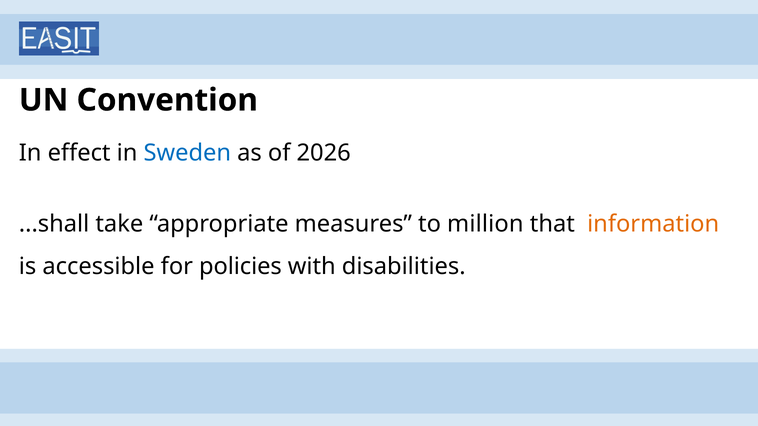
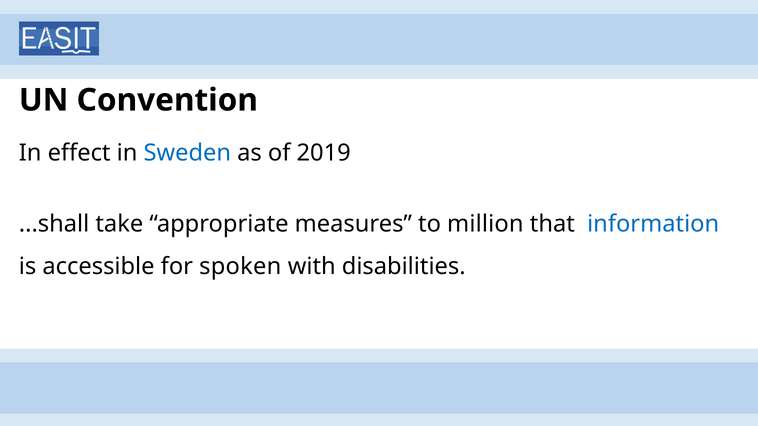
2026: 2026 -> 2019
information colour: orange -> blue
policies: policies -> spoken
